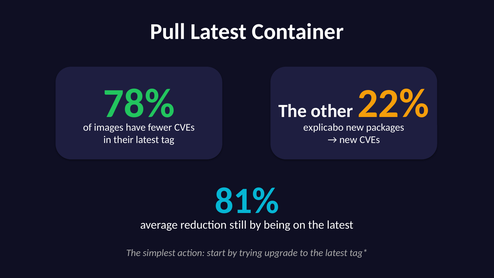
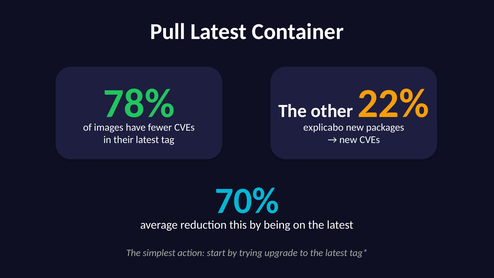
81%: 81% -> 70%
still: still -> this
